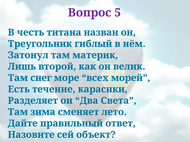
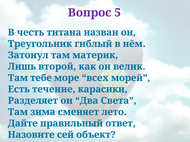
снег: снег -> тебе
